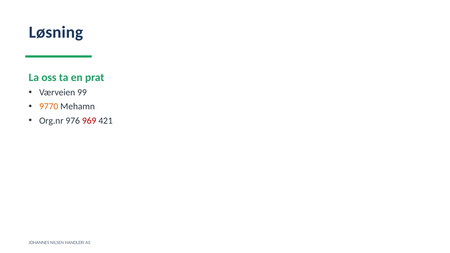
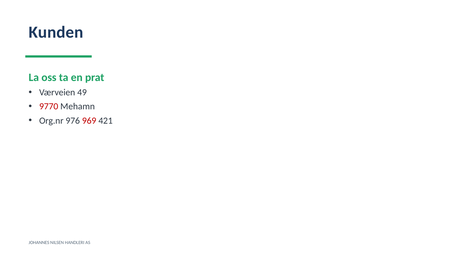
Løsning: Løsning -> Kunden
99: 99 -> 49
9770 colour: orange -> red
